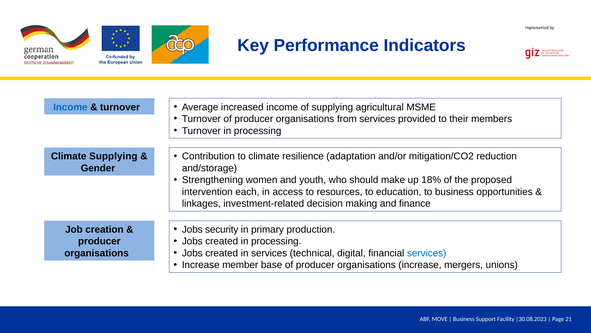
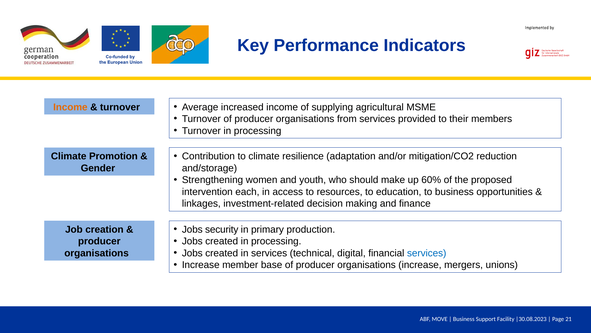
Income at (70, 107) colour: blue -> orange
Climate Supplying: Supplying -> Promotion
18%: 18% -> 60%
